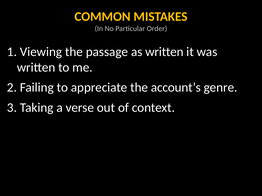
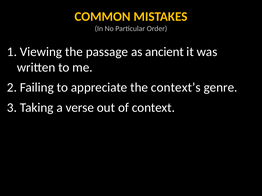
as written: written -> ancient
account’s: account’s -> context’s
